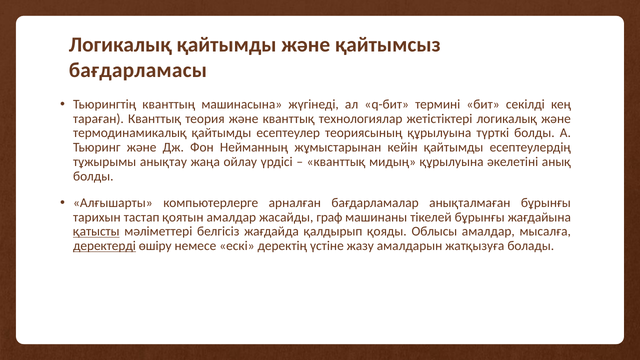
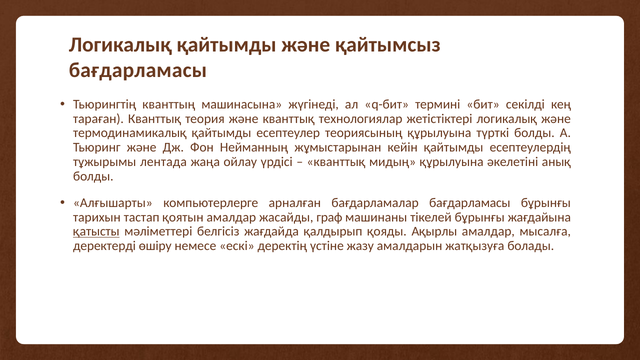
анықтау: анықтау -> лентада
бағдарламалар анықталмаған: анықталмаған -> бағдарламасы
Облысы: Облысы -> Ақырлы
деректерді underline: present -> none
